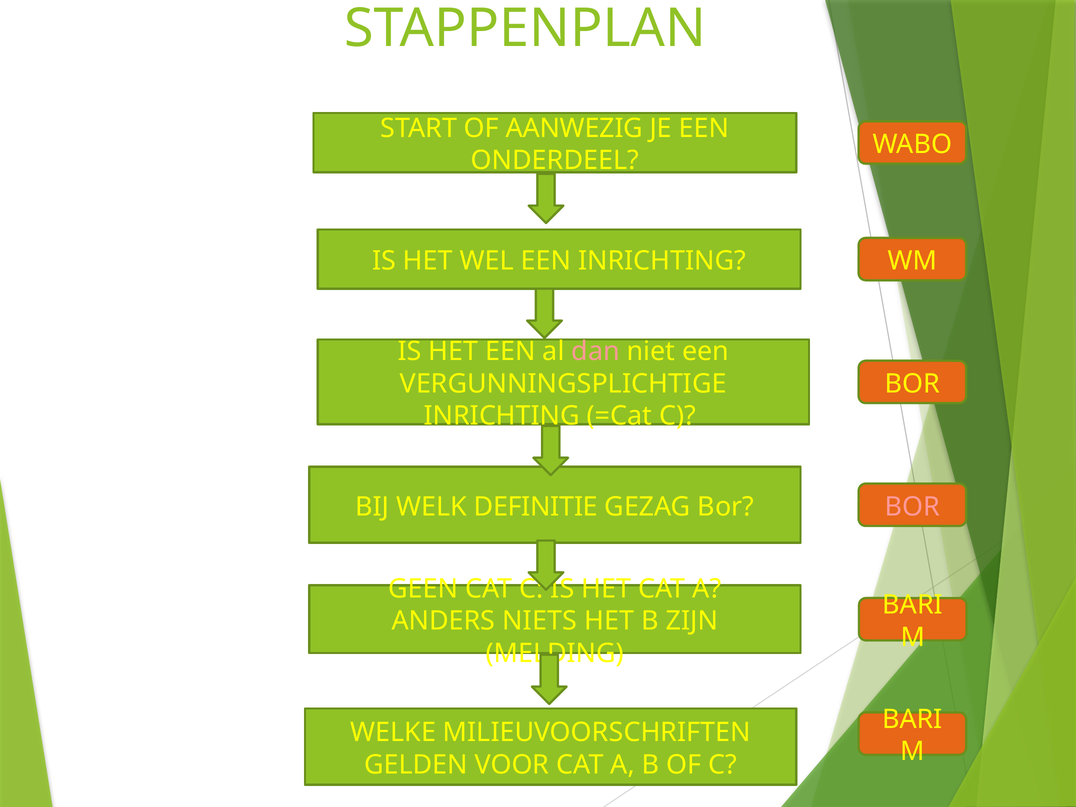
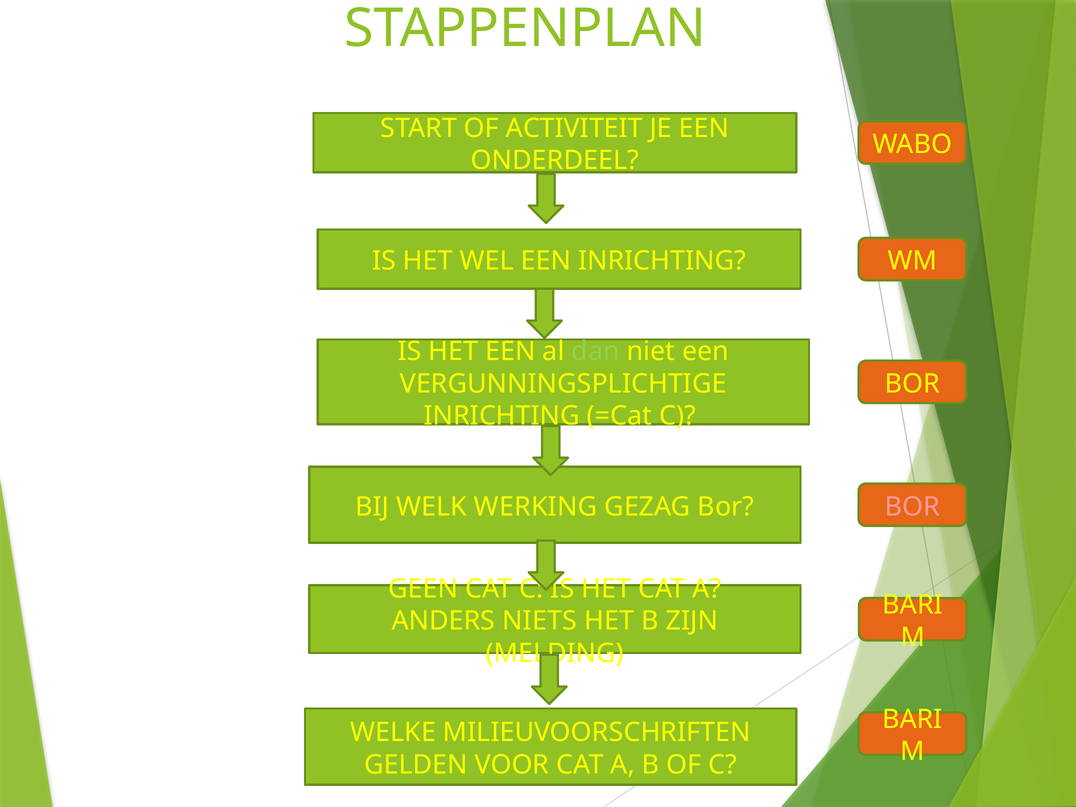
AANWEZIG: AANWEZIG -> ACTIVITEIT
dan colour: pink -> light green
DEFINITIE: DEFINITIE -> WERKING
